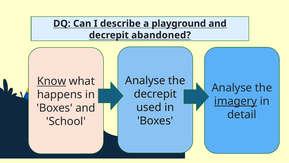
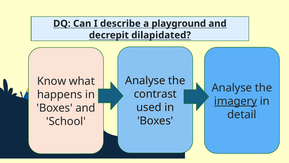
abandoned: abandoned -> dilapidated
Know underline: present -> none
decrepit at (155, 94): decrepit -> contrast
